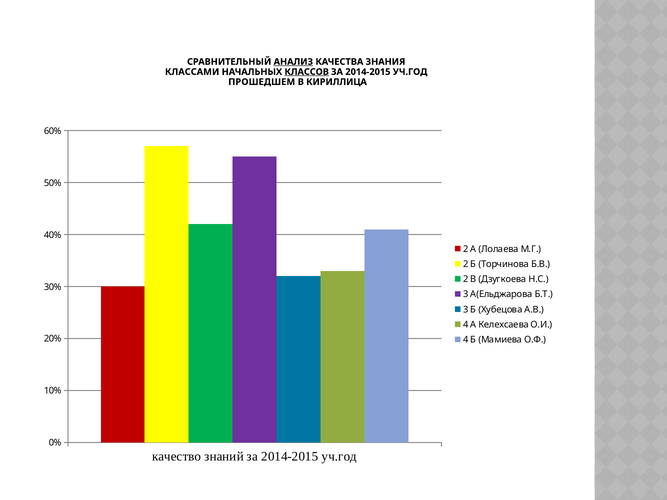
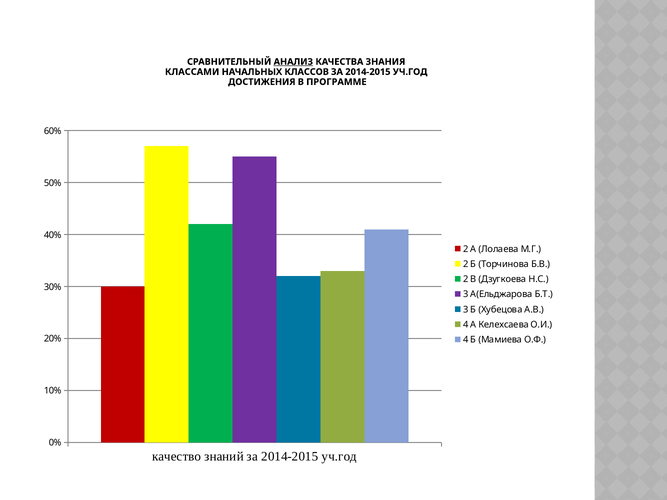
КЛАССОВ underline: present -> none
ПРОШЕДШЕМ: ПРОШЕДШЕМ -> ДОСТИЖЕНИЯ
КИРИЛЛИЦА: КИРИЛЛИЦА -> ПРОГРАММЕ
